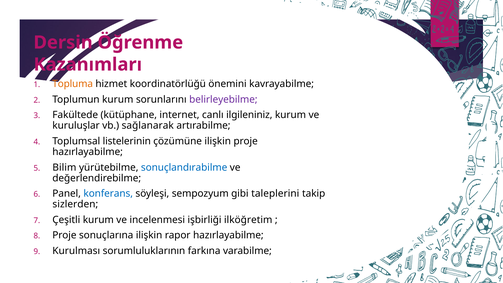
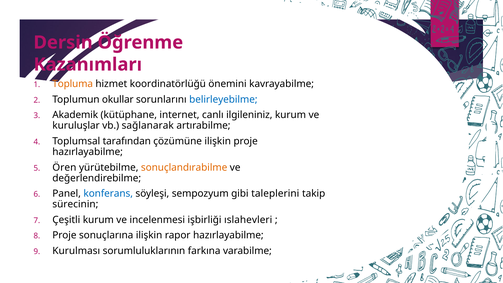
Toplumun kurum: kurum -> okullar
belirleyebilme colour: purple -> blue
Fakültede: Fakültede -> Akademik
listelerinin: listelerinin -> tarafından
Bilim: Bilim -> Ören
sonuçlandırabilme colour: blue -> orange
sizlerden: sizlerden -> sürecinin
ilköğretim: ilköğretim -> ıslahevleri
